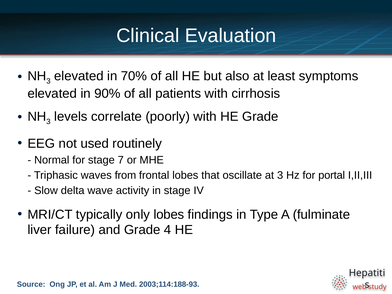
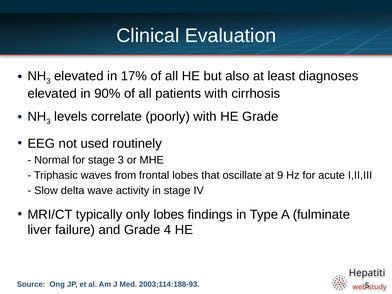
70%: 70% -> 17%
symptoms: symptoms -> diagnoses
stage 7: 7 -> 3
at 3: 3 -> 9
portal: portal -> acute
